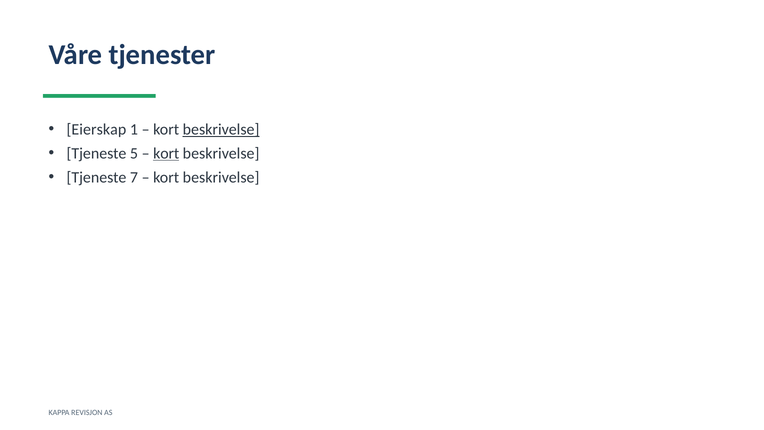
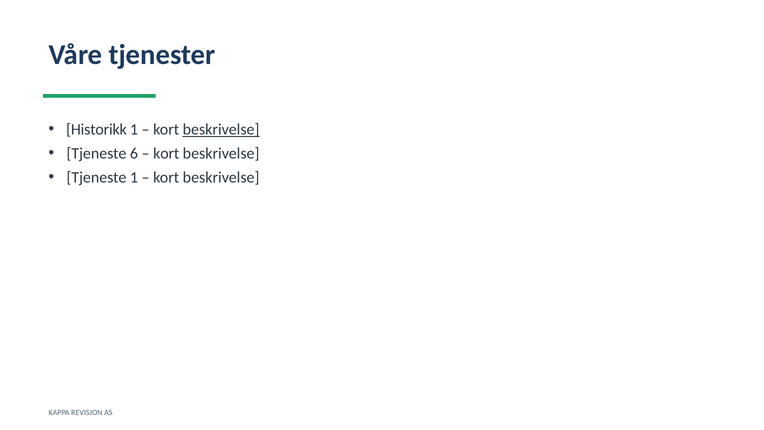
Eierskap: Eierskap -> Historikk
5: 5 -> 6
kort at (166, 153) underline: present -> none
Tjeneste 7: 7 -> 1
